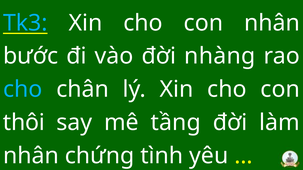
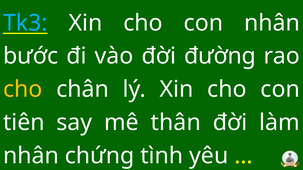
nhàng: nhàng -> đường
cho at (23, 90) colour: light blue -> yellow
thôi: thôi -> tiên
tầng: tầng -> thân
